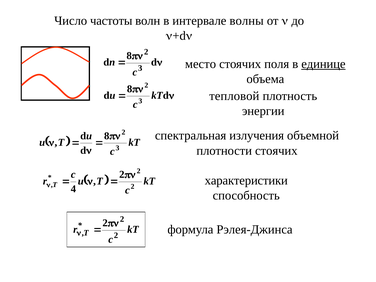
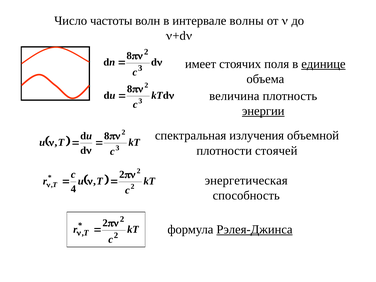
место: место -> имеет
тепловой: тепловой -> величина
энергии underline: none -> present
плотности стоячих: стоячих -> стоячей
характеристики: характеристики -> энергетическая
Рэлея-Джинса underline: none -> present
